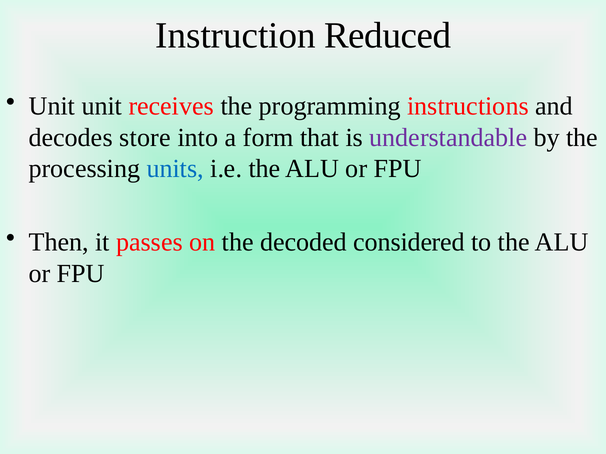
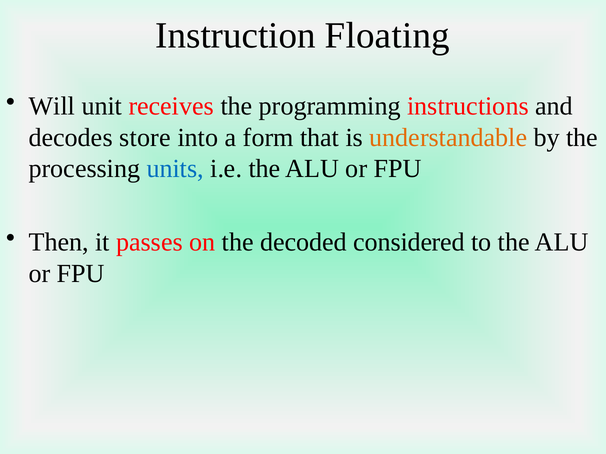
Reduced: Reduced -> Floating
Unit at (52, 106): Unit -> Will
understandable colour: purple -> orange
